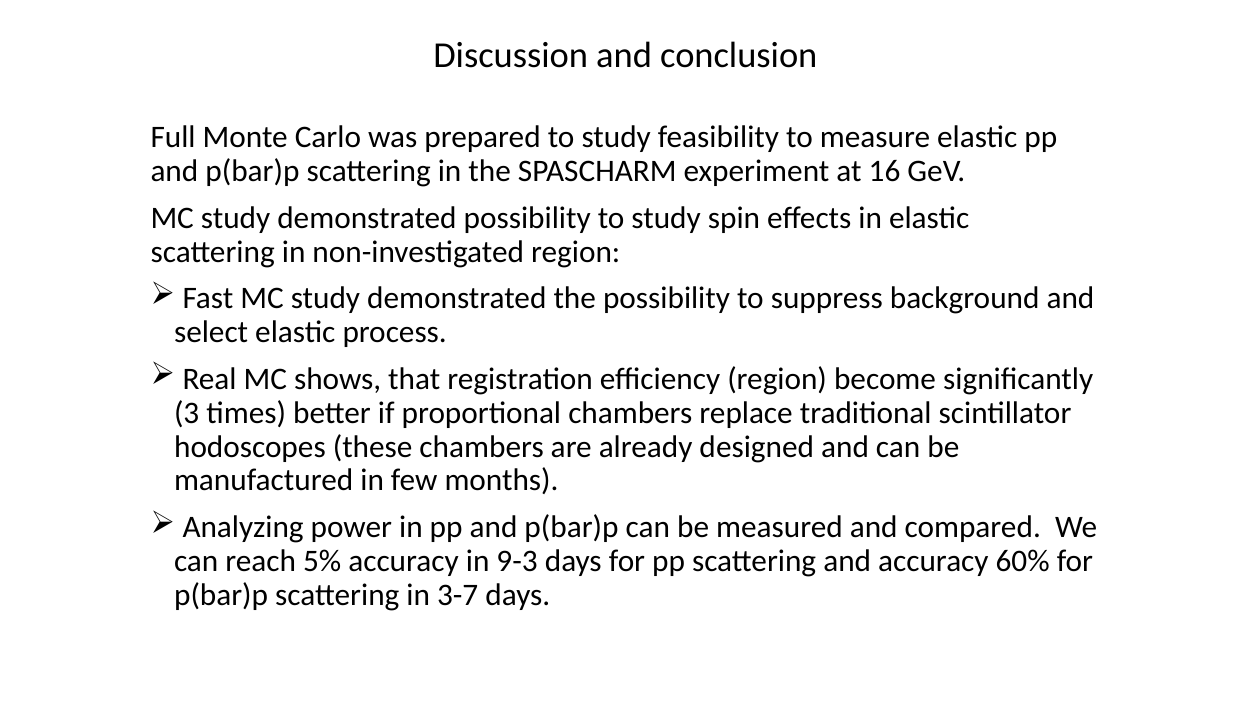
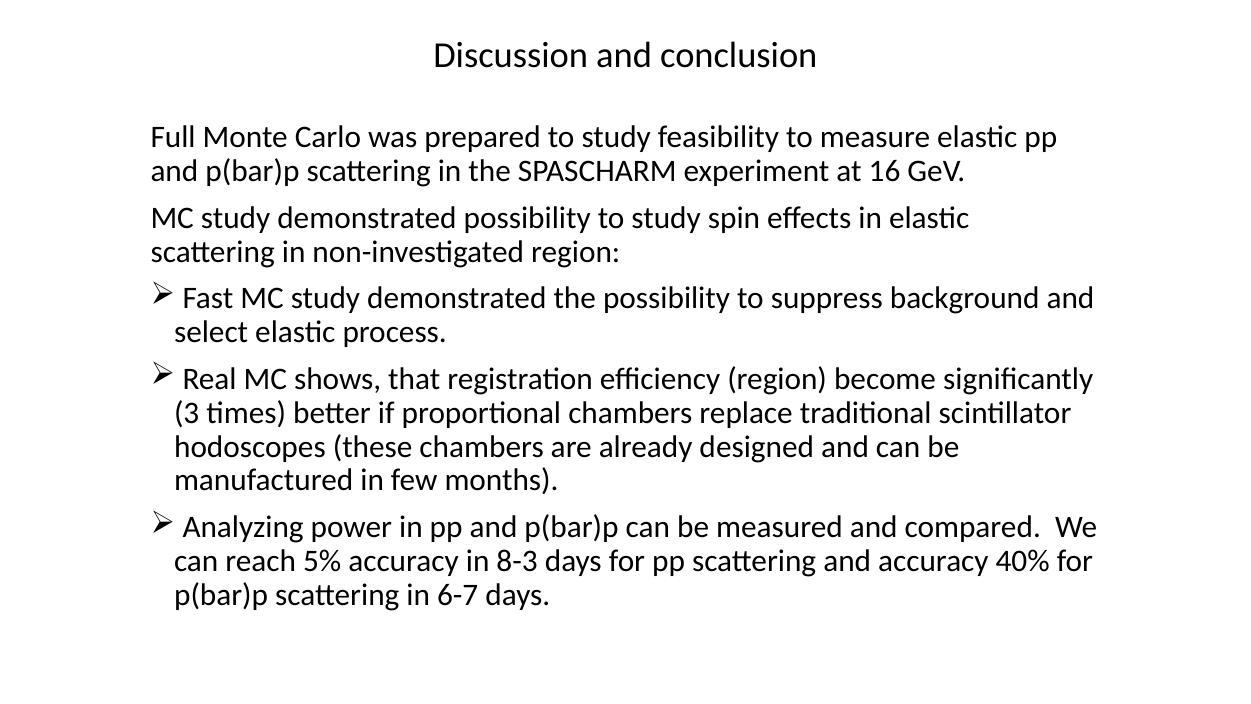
9-3: 9-3 -> 8-3
60%: 60% -> 40%
3-7: 3-7 -> 6-7
